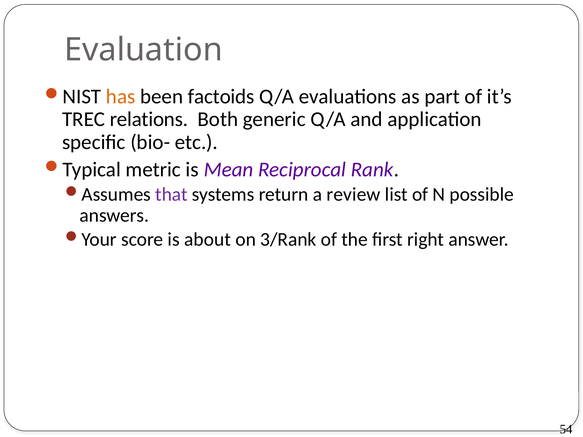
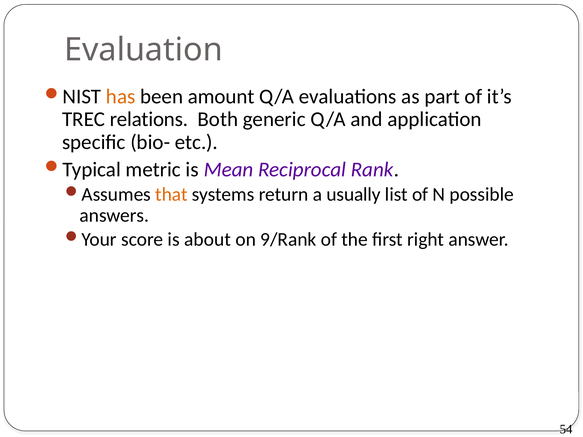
factoids: factoids -> amount
that colour: purple -> orange
review: review -> usually
3/Rank: 3/Rank -> 9/Rank
